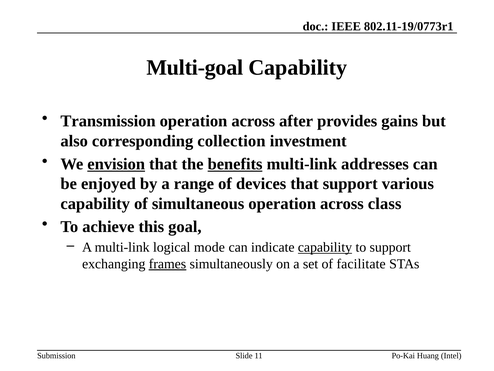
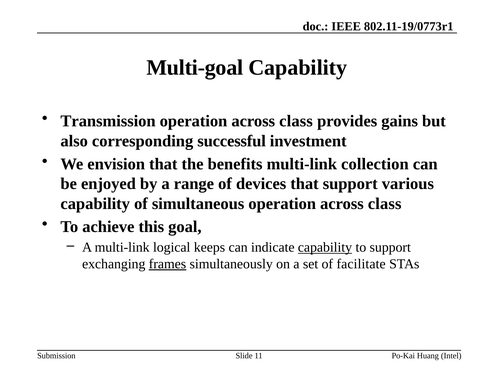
after at (296, 121): after -> class
collection: collection -> successful
envision underline: present -> none
benefits underline: present -> none
addresses: addresses -> collection
mode: mode -> keeps
